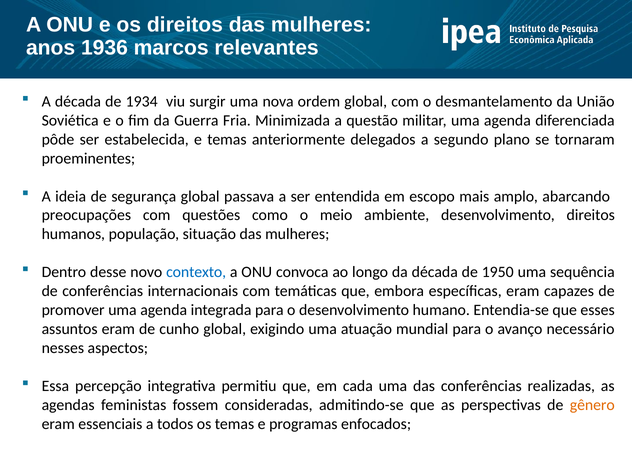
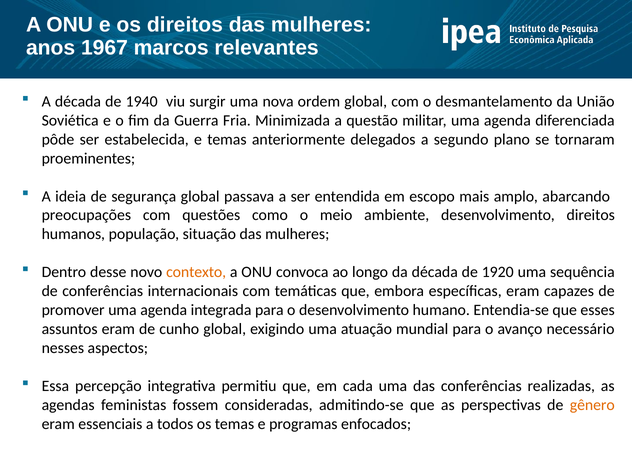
1936: 1936 -> 1967
1934: 1934 -> 1940
contexto colour: blue -> orange
1950: 1950 -> 1920
